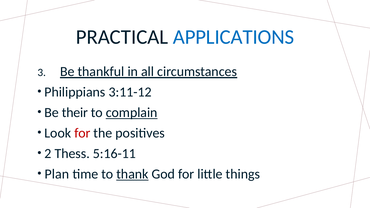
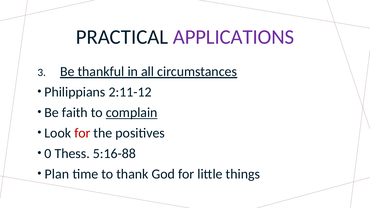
APPLICATIONS colour: blue -> purple
3:11-12: 3:11-12 -> 2:11-12
their: their -> faith
2: 2 -> 0
5:16-11: 5:16-11 -> 5:16-88
thank underline: present -> none
